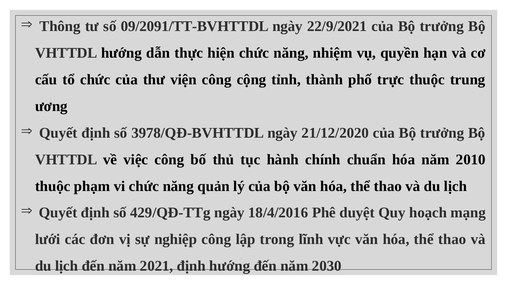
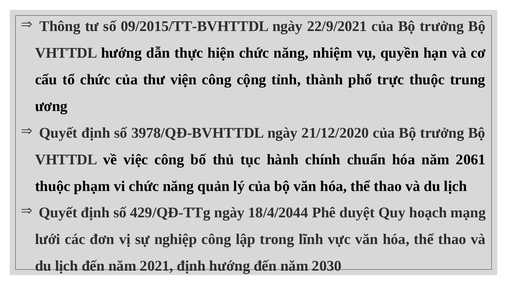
09/2091/TT-BVHTTDL: 09/2091/TT-BVHTTDL -> 09/2015/TT-BVHTTDL
2010: 2010 -> 2061
18/4/2016: 18/4/2016 -> 18/4/2044
